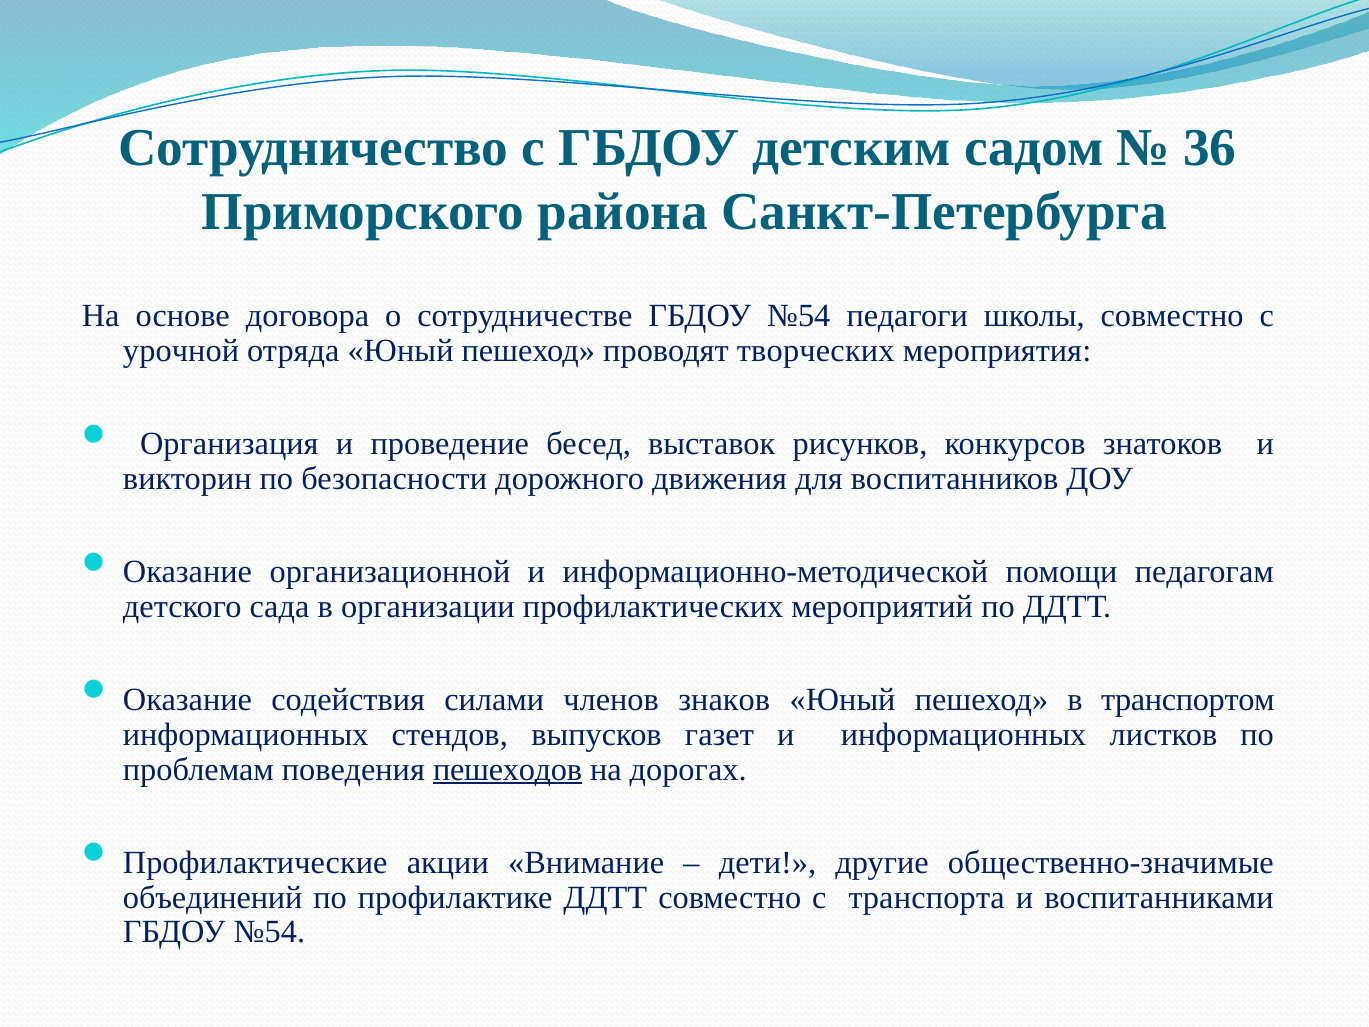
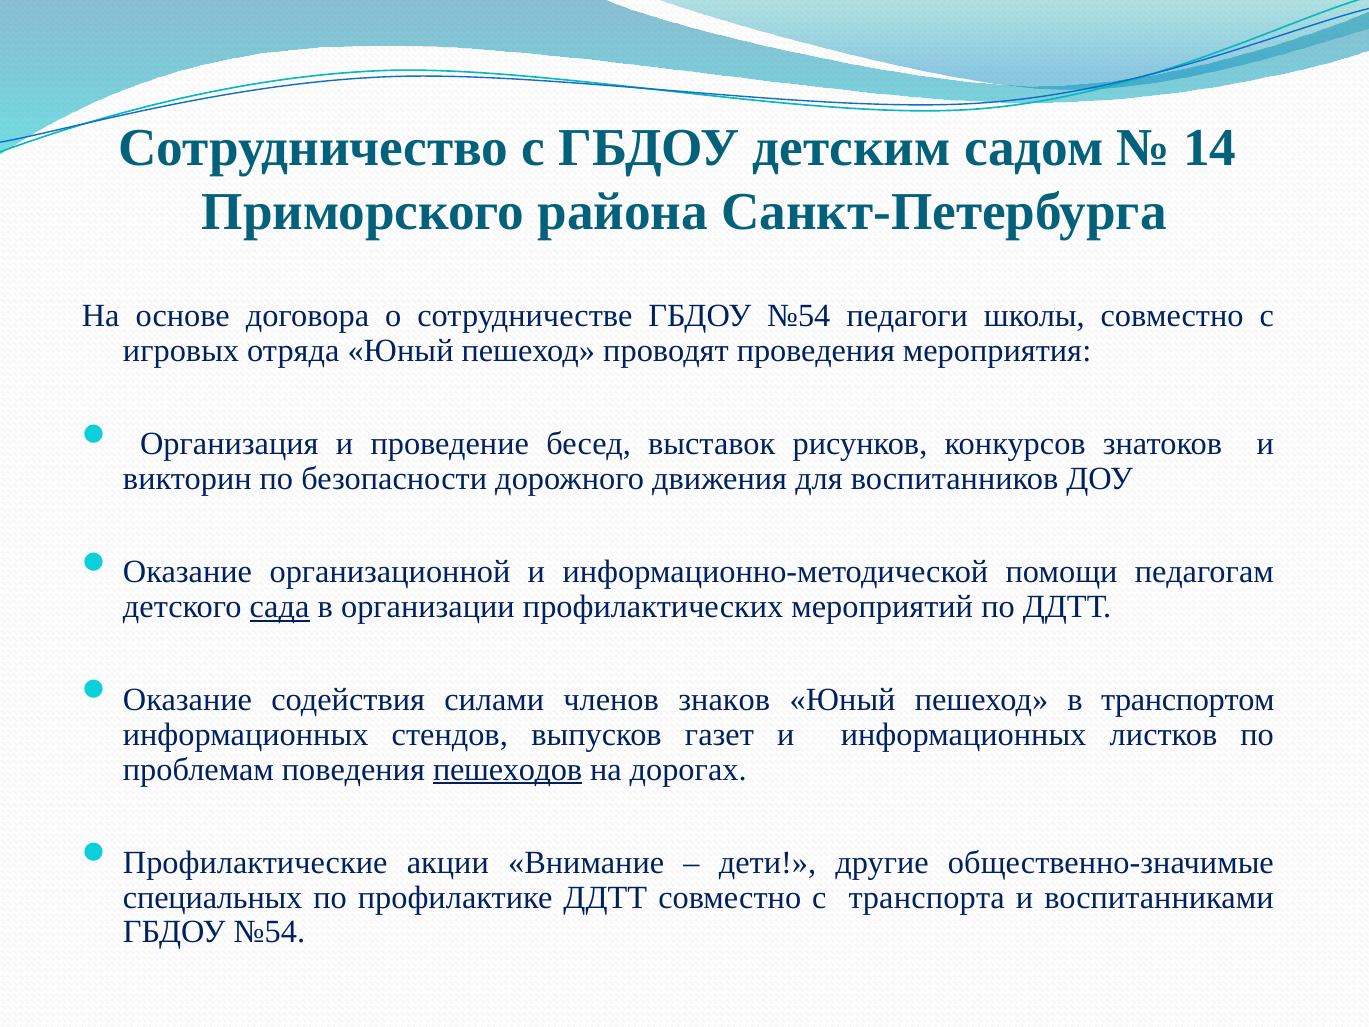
36: 36 -> 14
урочной: урочной -> игровых
творческих: творческих -> проведения
сада underline: none -> present
объединений: объединений -> специальных
